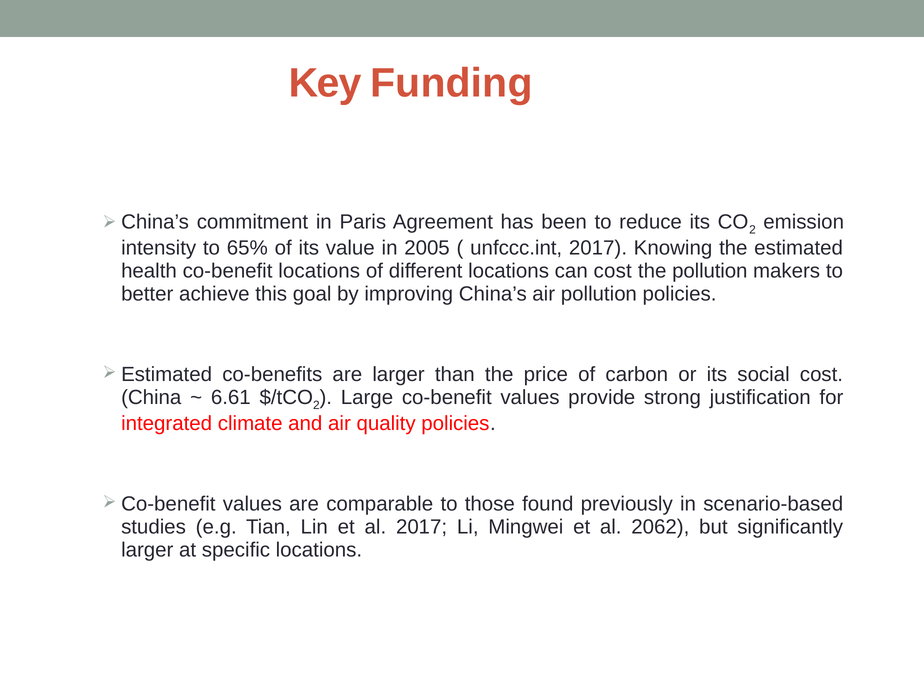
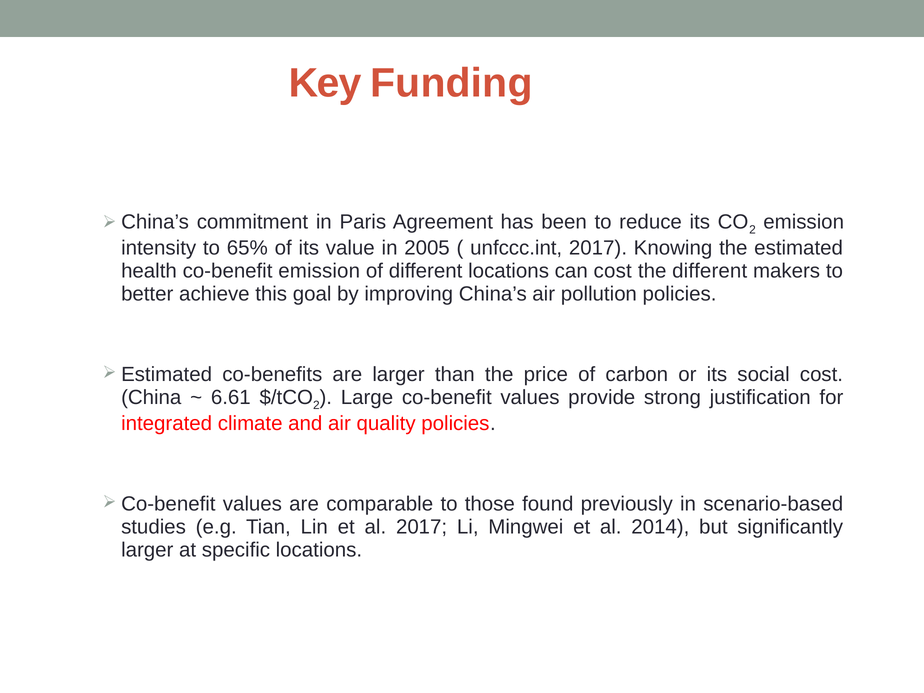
co-benefit locations: locations -> emission
the pollution: pollution -> different
2062: 2062 -> 2014
